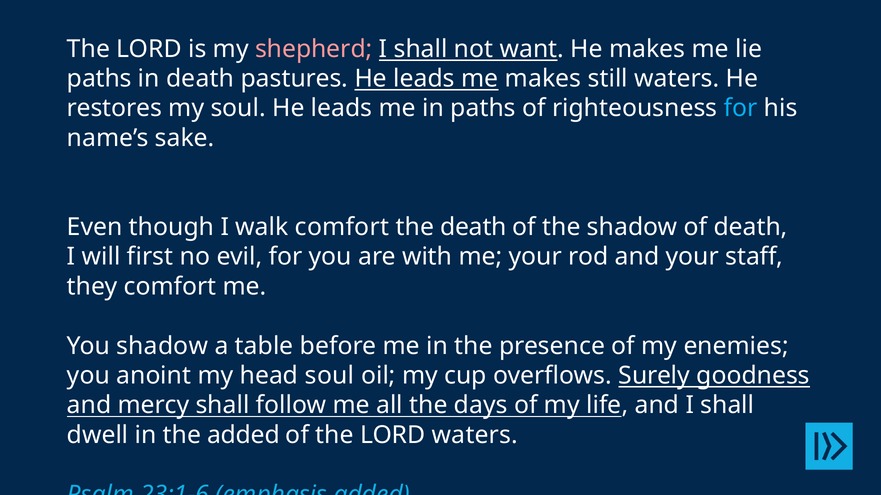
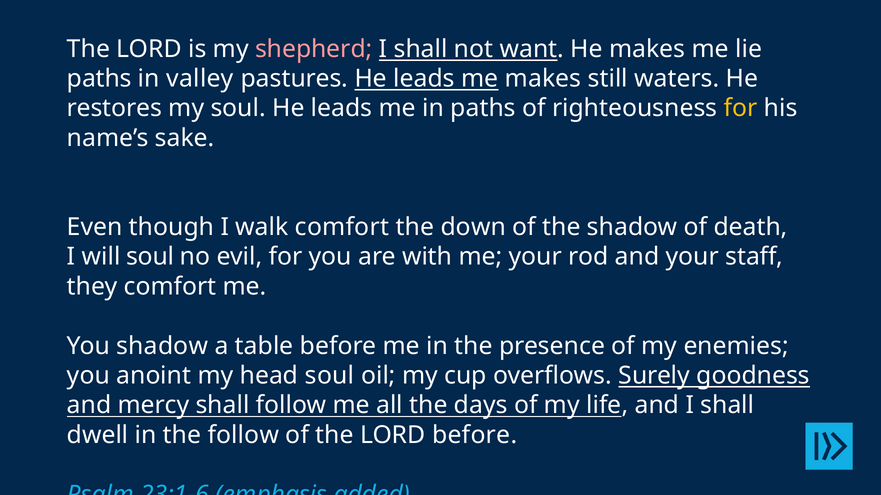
in death: death -> valley
for at (741, 108) colour: light blue -> yellow
the death: death -> down
will first: first -> soul
the added: added -> follow
LORD waters: waters -> before
